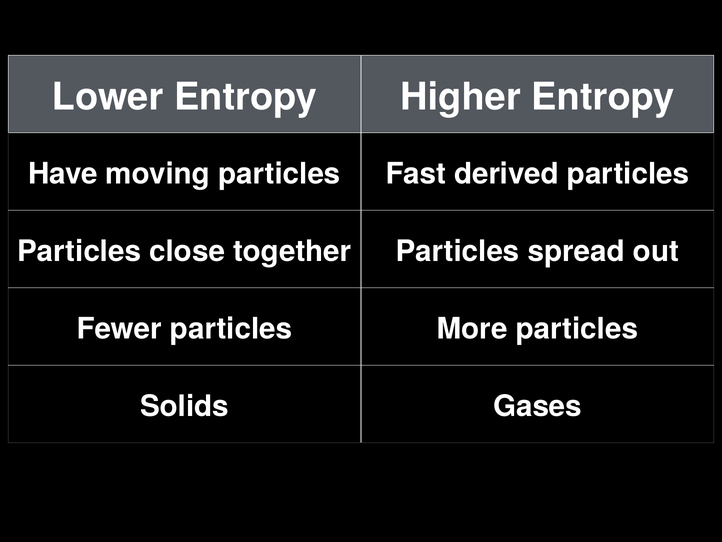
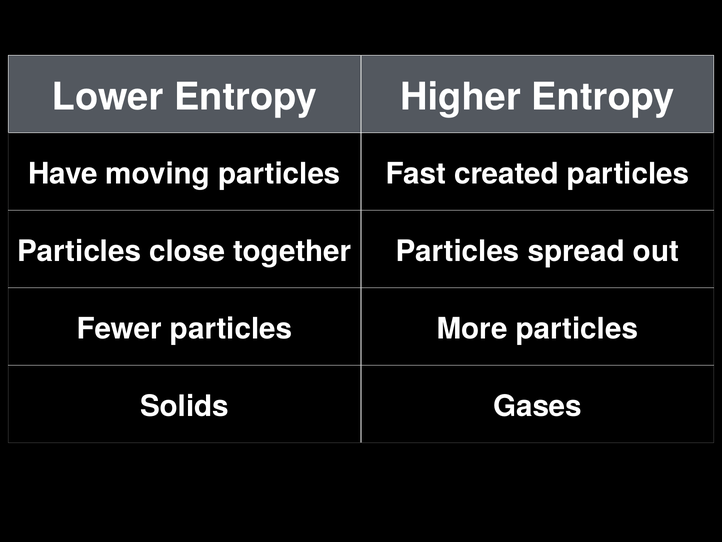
derived: derived -> created
